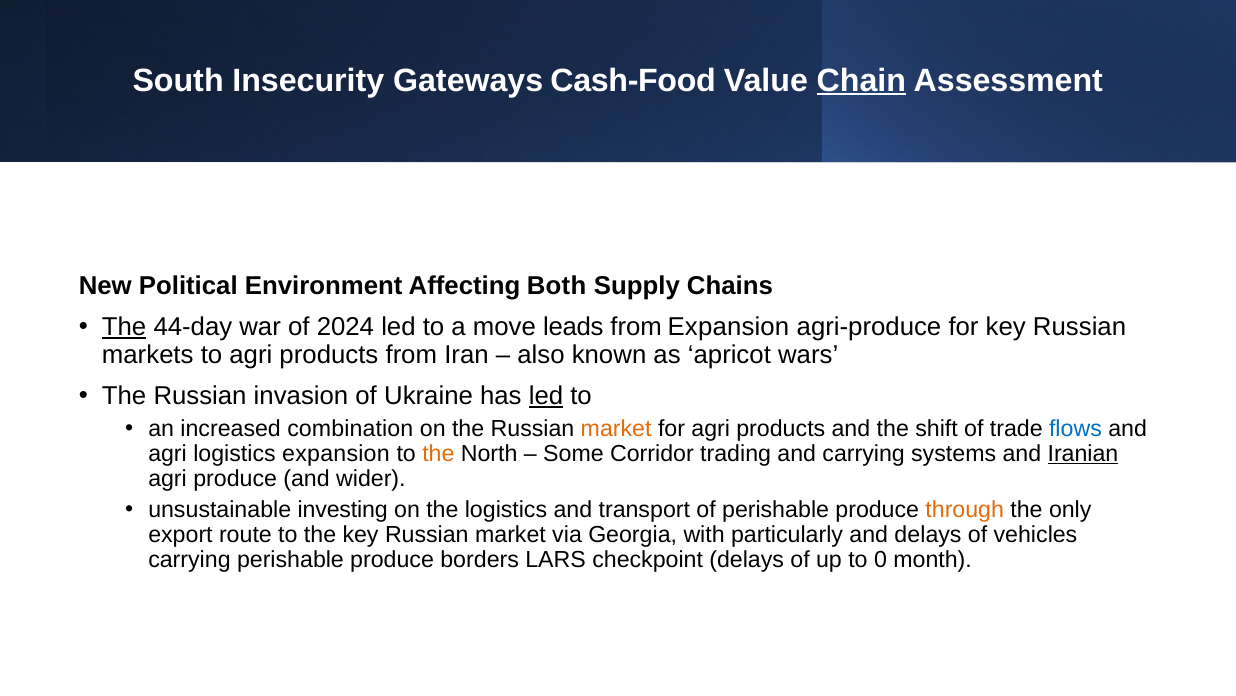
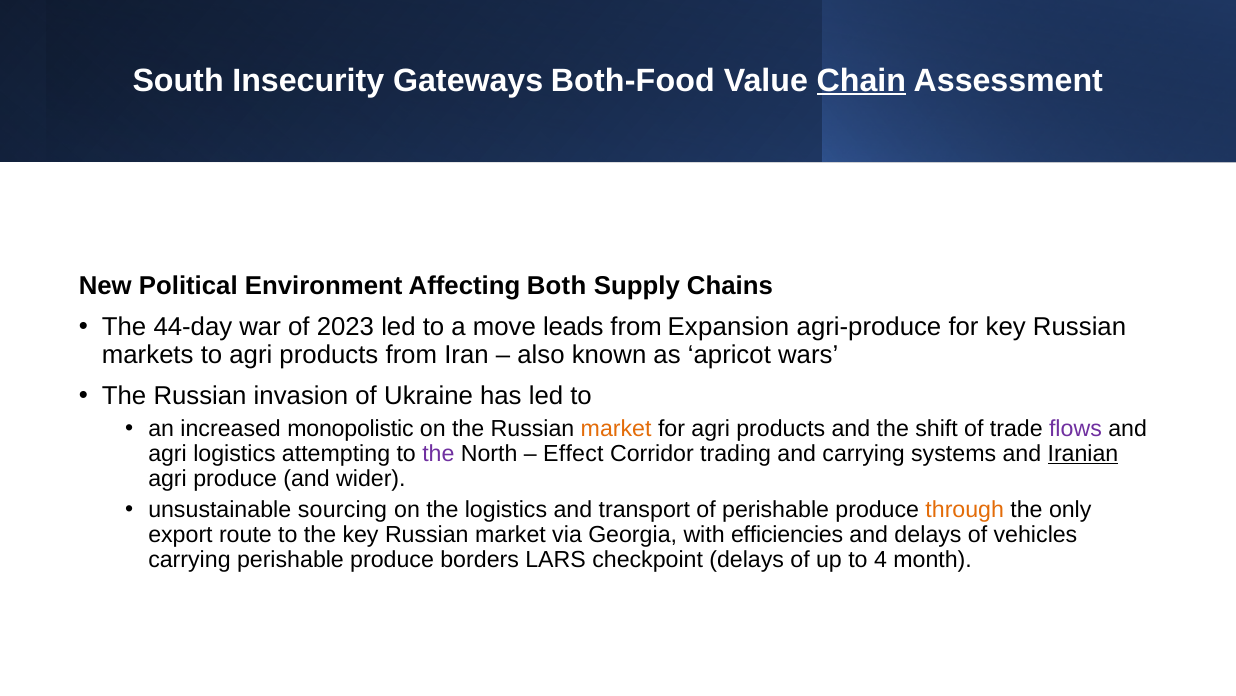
Cash-Food: Cash-Food -> Both-Food
The at (124, 327) underline: present -> none
2024: 2024 -> 2023
led at (546, 395) underline: present -> none
combination: combination -> monopolistic
flows colour: blue -> purple
logistics expansion: expansion -> attempting
the at (438, 453) colour: orange -> purple
Some: Some -> Effect
investing: investing -> sourcing
particularly: particularly -> efficiencies
0: 0 -> 4
